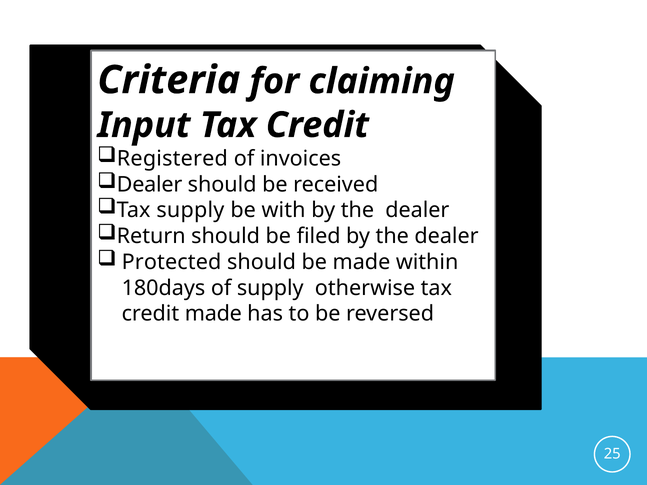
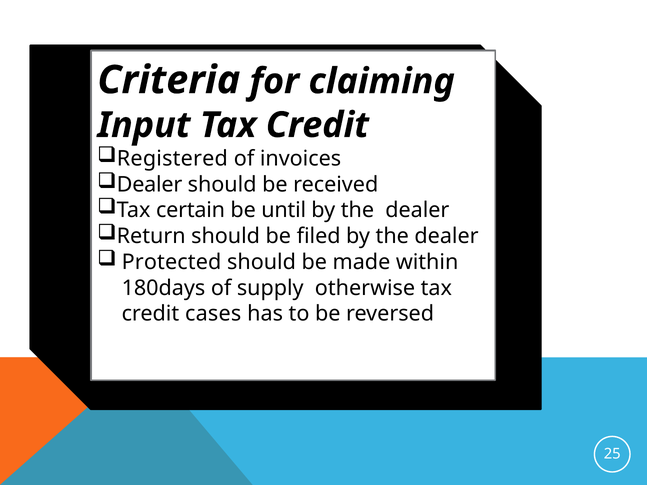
Tax supply: supply -> certain
with: with -> until
credit made: made -> cases
